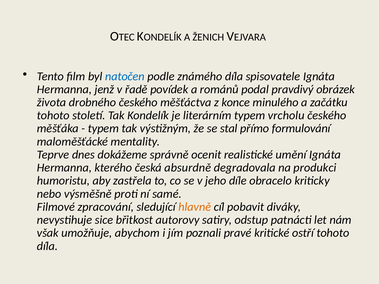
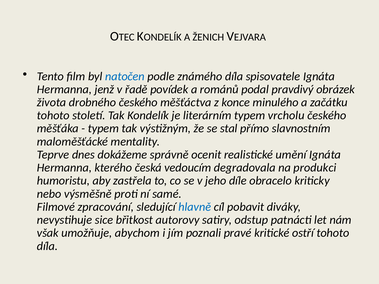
formulování: formulování -> slavnostním
absurdně: absurdně -> vedoucím
hlavně colour: orange -> blue
